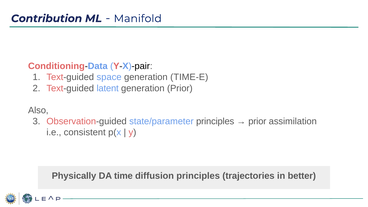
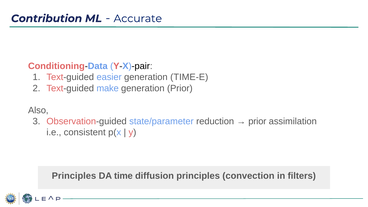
Manifold: Manifold -> Accurate
space: space -> easier
latent: latent -> make
state/parameter principles: principles -> reduction
Physically at (74, 176): Physically -> Principles
trajectories: trajectories -> convection
better: better -> filters
